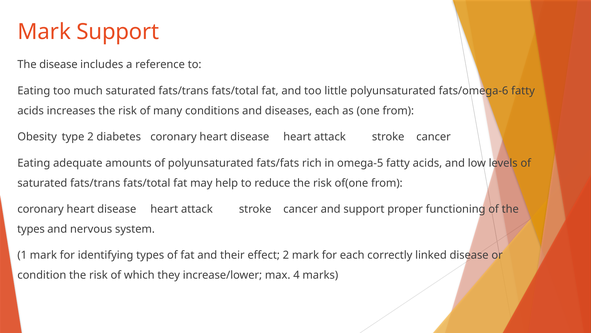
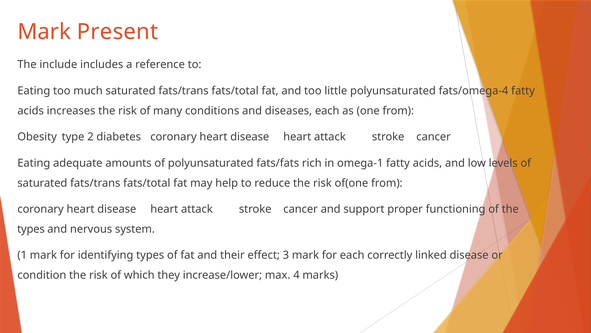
Mark Support: Support -> Present
The disease: disease -> include
fats/omega-6: fats/omega-6 -> fats/omega-4
omega-5: omega-5 -> omega-1
effect 2: 2 -> 3
